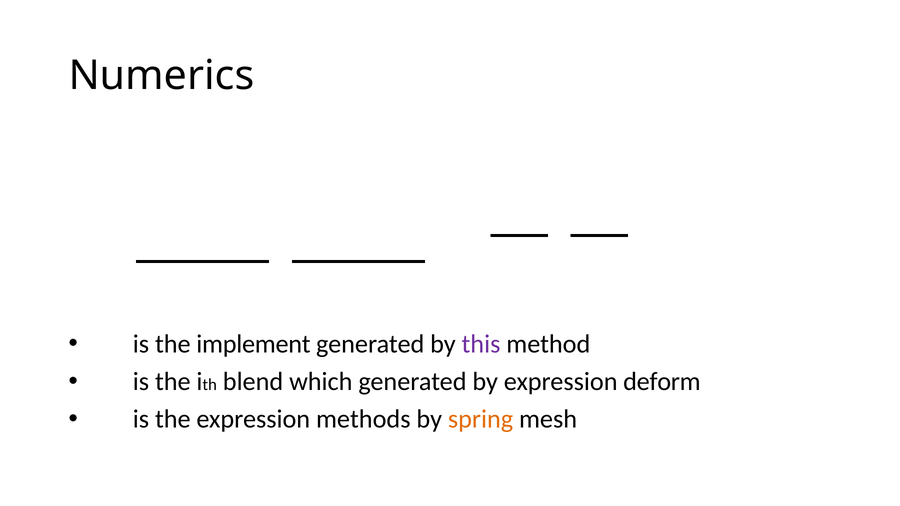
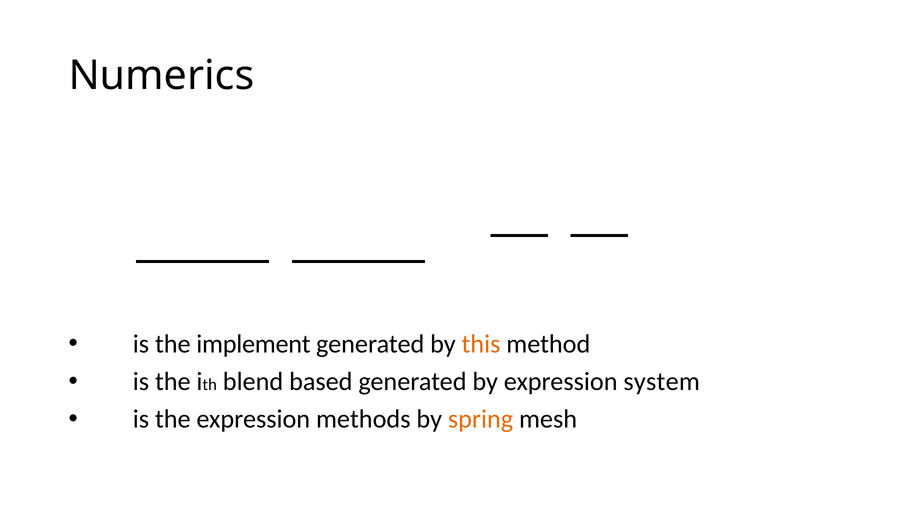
this colour: purple -> orange
which: which -> based
deform: deform -> system
